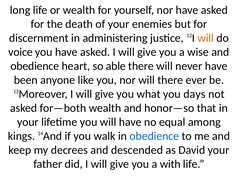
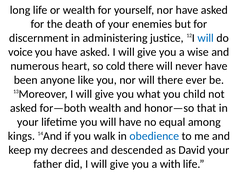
will at (206, 38) colour: orange -> blue
obedience at (35, 66): obedience -> numerous
able: able -> cold
days: days -> child
